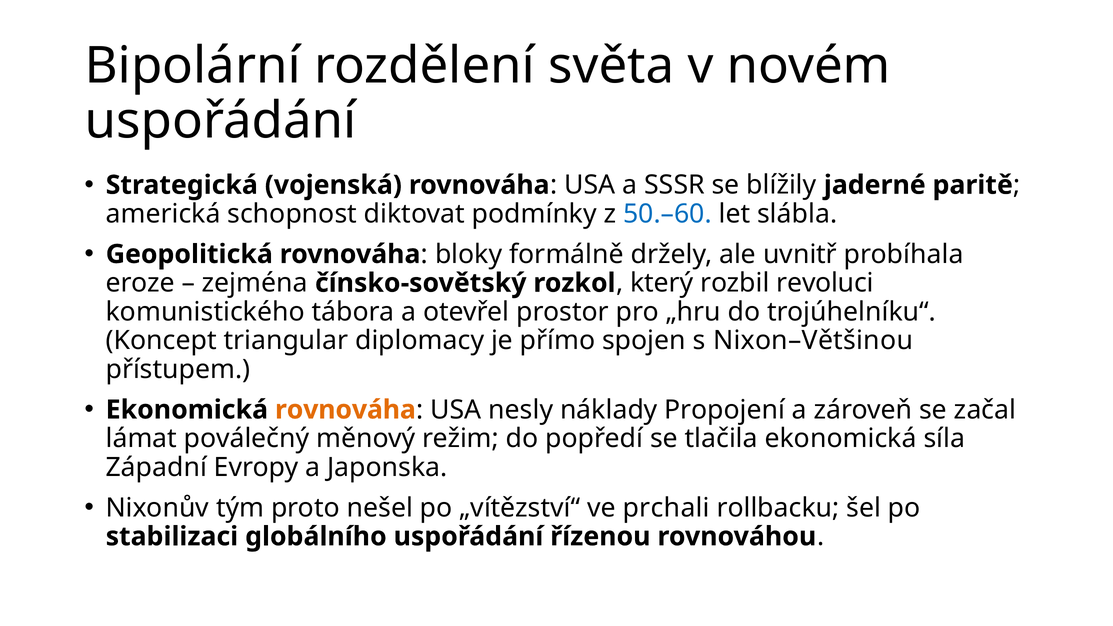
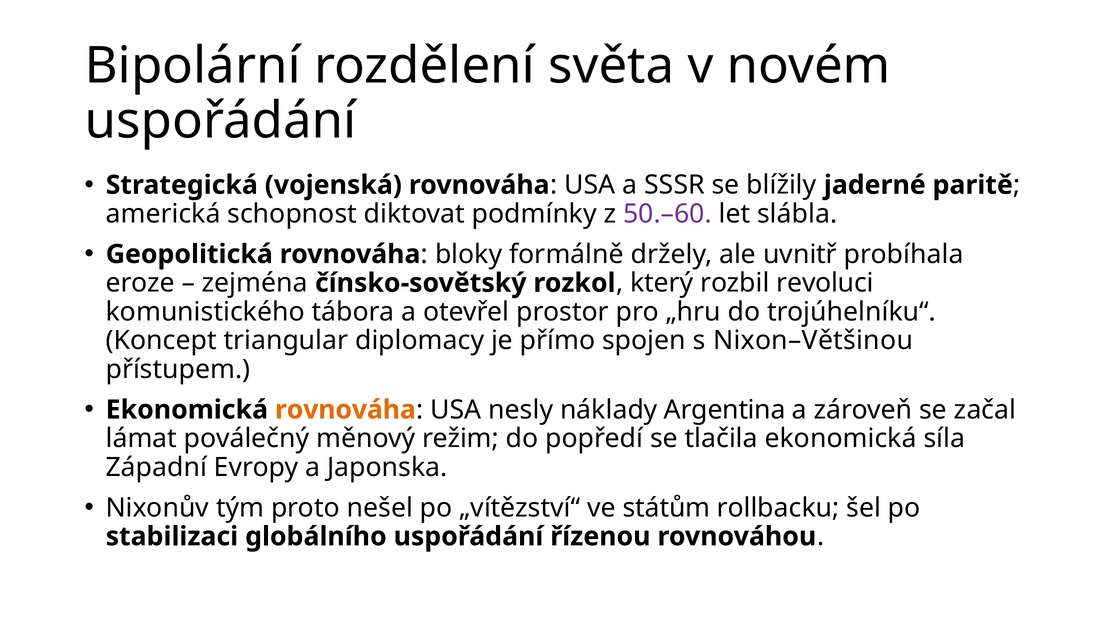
50.–60 colour: blue -> purple
Propojení: Propojení -> Argentina
prchali: prchali -> státům
